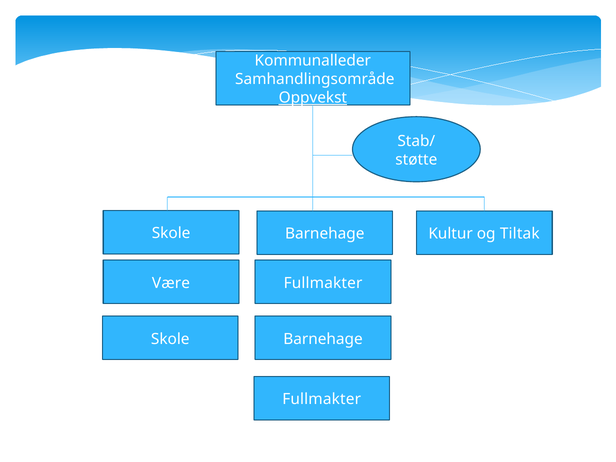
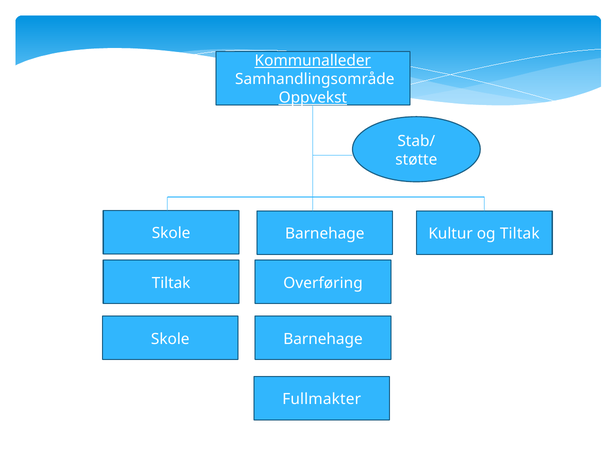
Kommunalleder underline: none -> present
Være at (171, 283): Være -> Tiltak
Fullmakter at (323, 283): Fullmakter -> Overføring
